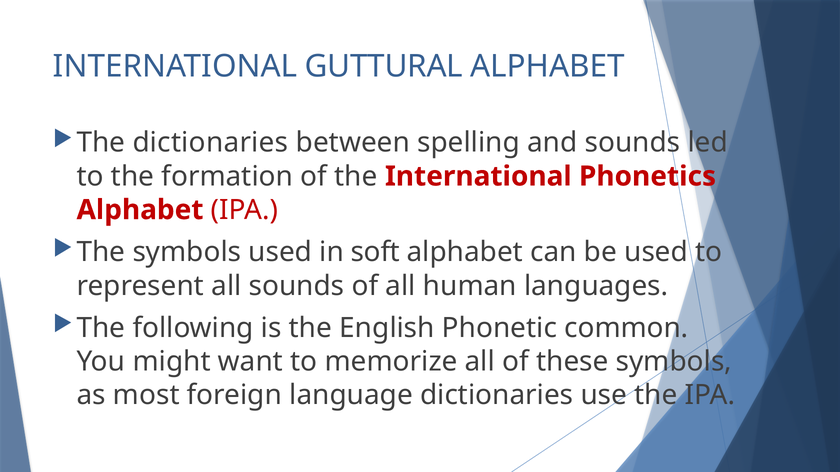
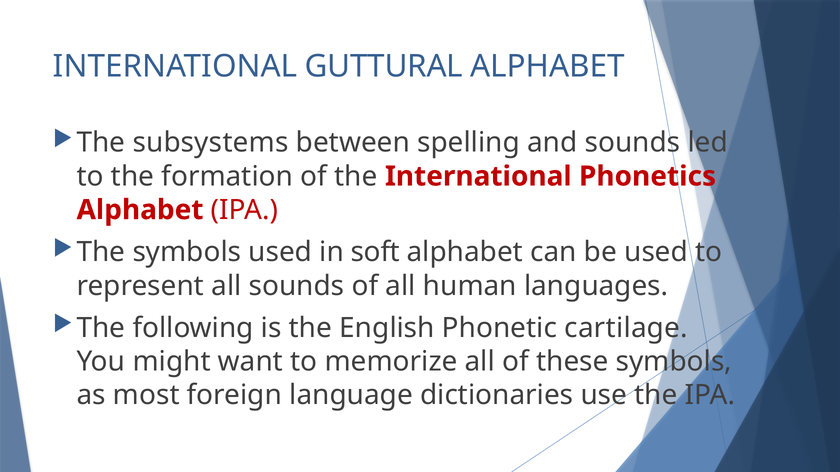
The dictionaries: dictionaries -> subsystems
common: common -> cartilage
